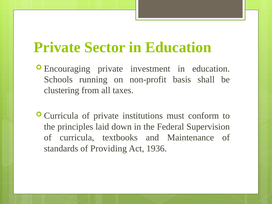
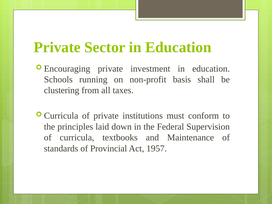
Providing: Providing -> Provincial
1936: 1936 -> 1957
